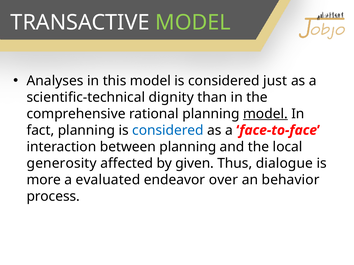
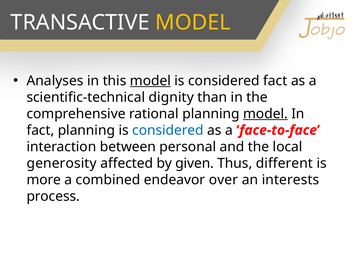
MODEL at (193, 23) colour: light green -> yellow
model at (150, 81) underline: none -> present
considered just: just -> fact
between planning: planning -> personal
dialogue: dialogue -> different
evaluated: evaluated -> combined
behavior: behavior -> interests
